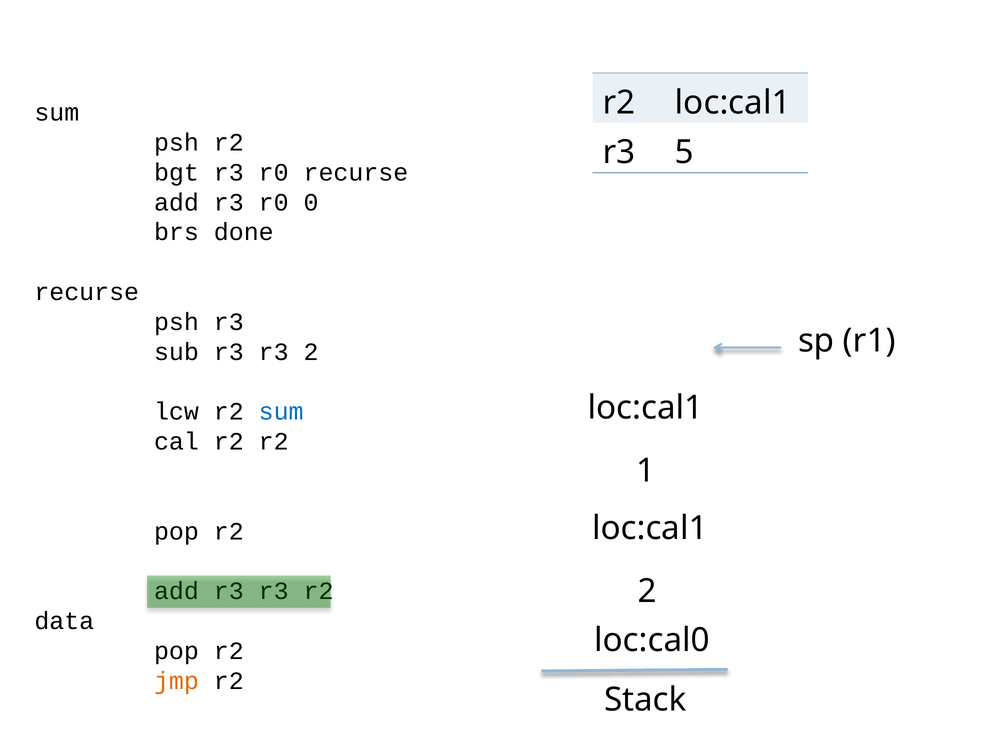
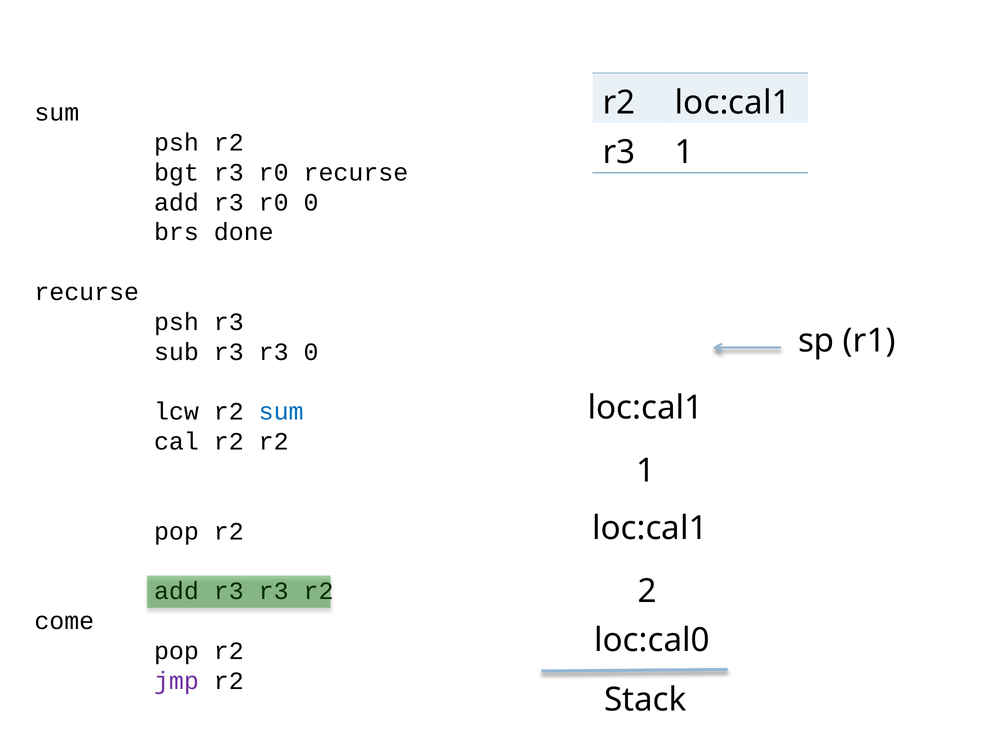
r3 5: 5 -> 1
r3 2: 2 -> 0
data: data -> come
jmp colour: orange -> purple
